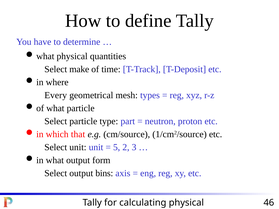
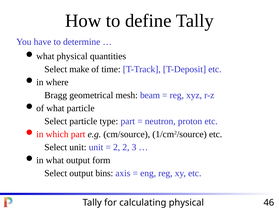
Every: Every -> Bragg
types: types -> beam
which that: that -> part
5 at (117, 147): 5 -> 2
